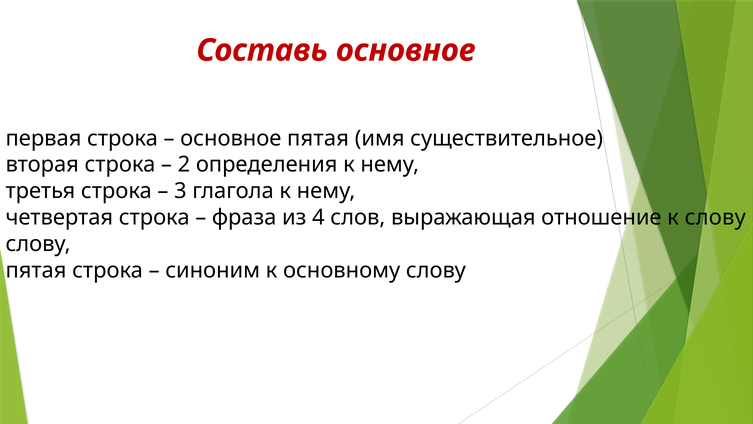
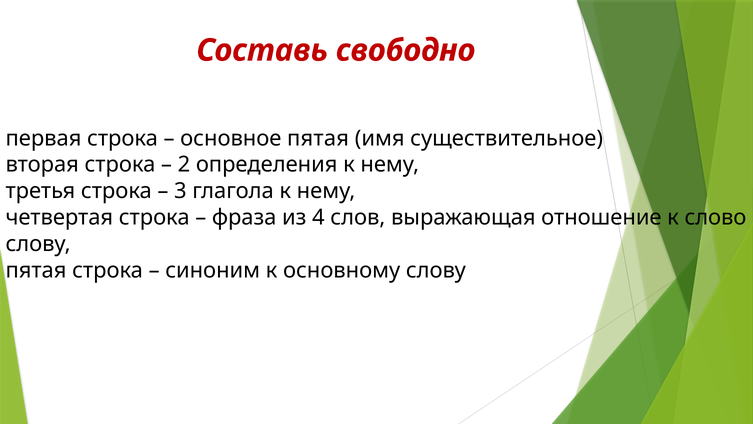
Составь основное: основное -> свободно
к слову: слову -> слово
